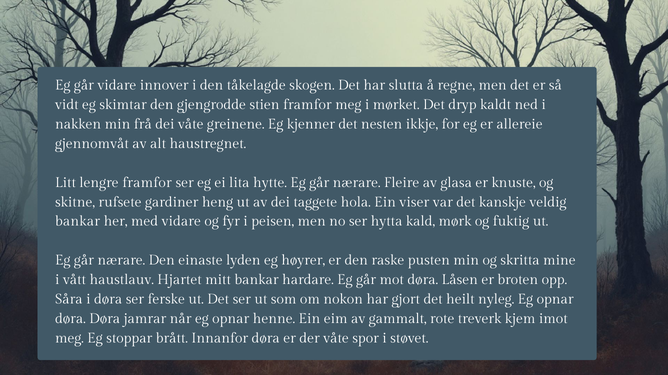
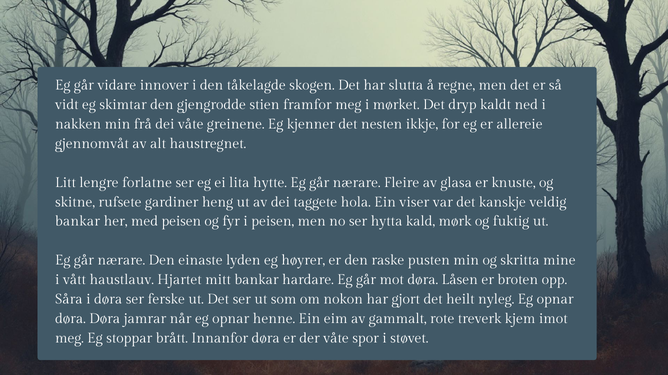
lengre framfor: framfor -> forlatne
med vidare: vidare -> peisen
